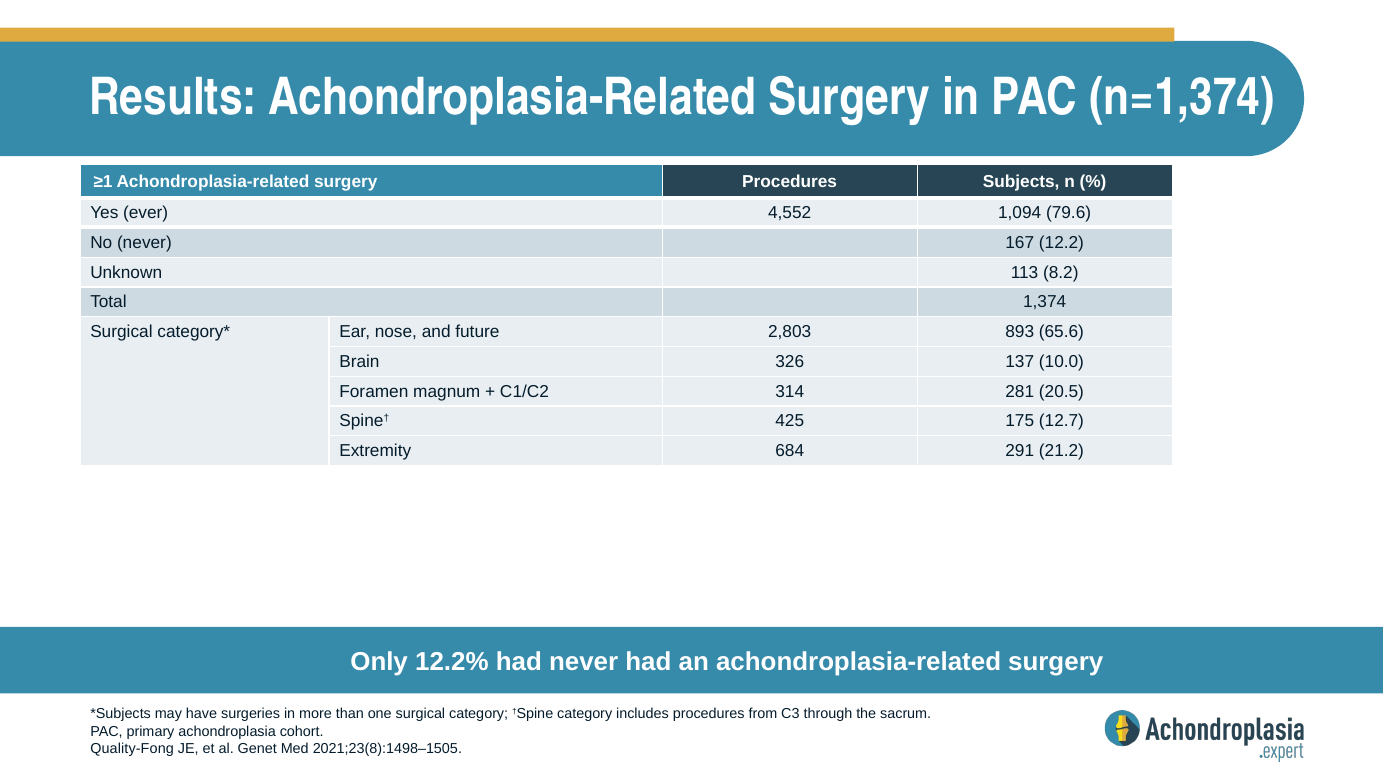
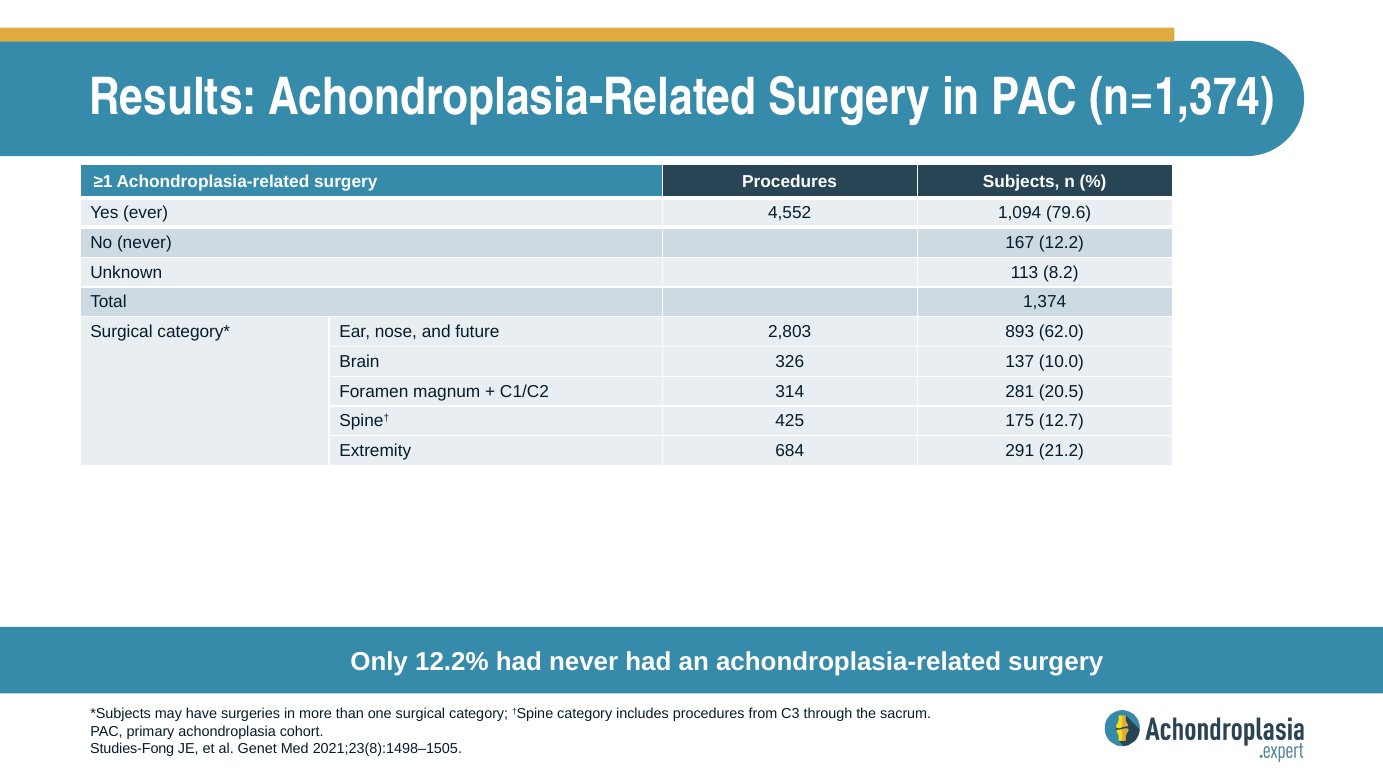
65.6: 65.6 -> 62.0
Quality-Fong: Quality-Fong -> Studies-Fong
